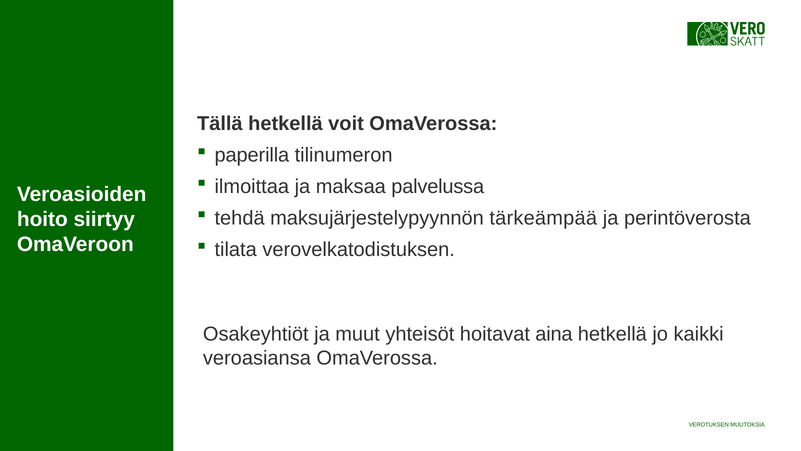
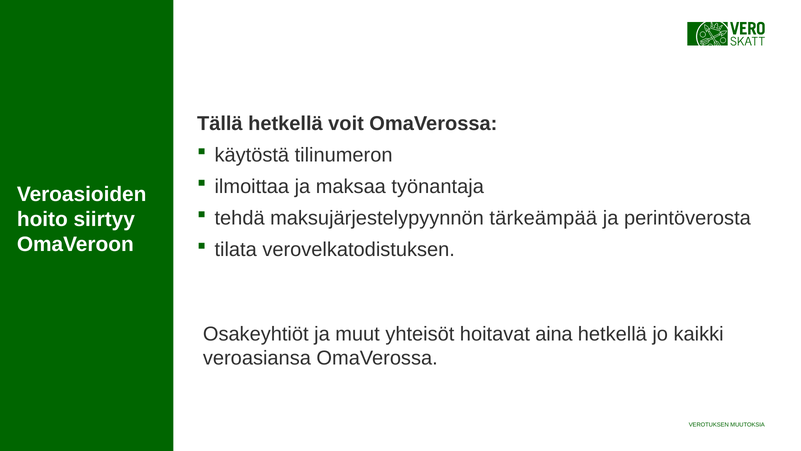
paperilla: paperilla -> käytöstä
palvelussa: palvelussa -> työnantaja
